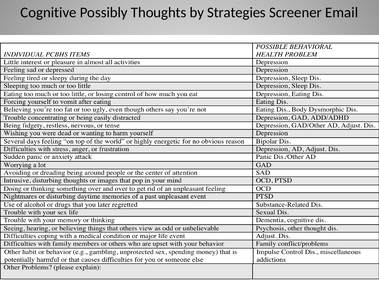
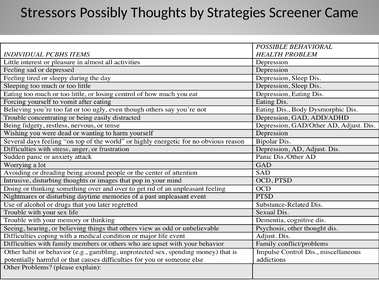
Cognitive: Cognitive -> Stressors
Email: Email -> Came
